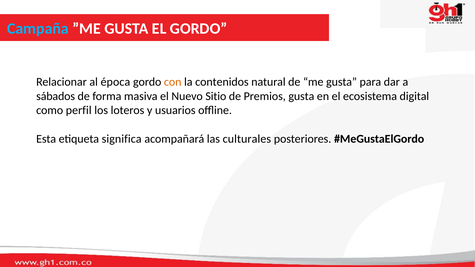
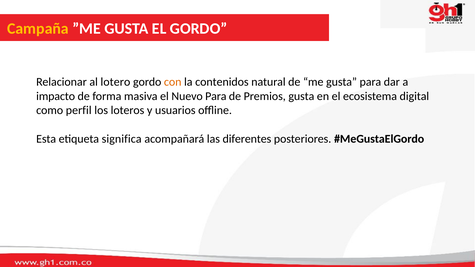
Campaña colour: light blue -> yellow
época: época -> lotero
sábados: sábados -> impacto
Nuevo Sitio: Sitio -> Para
culturales: culturales -> diferentes
